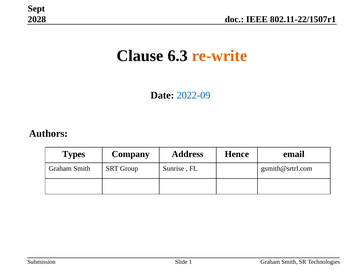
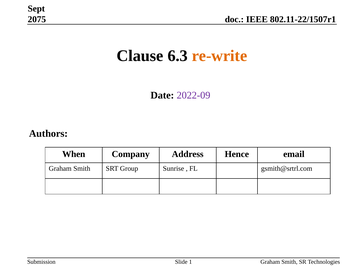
2028: 2028 -> 2075
2022-09 colour: blue -> purple
Types: Types -> When
